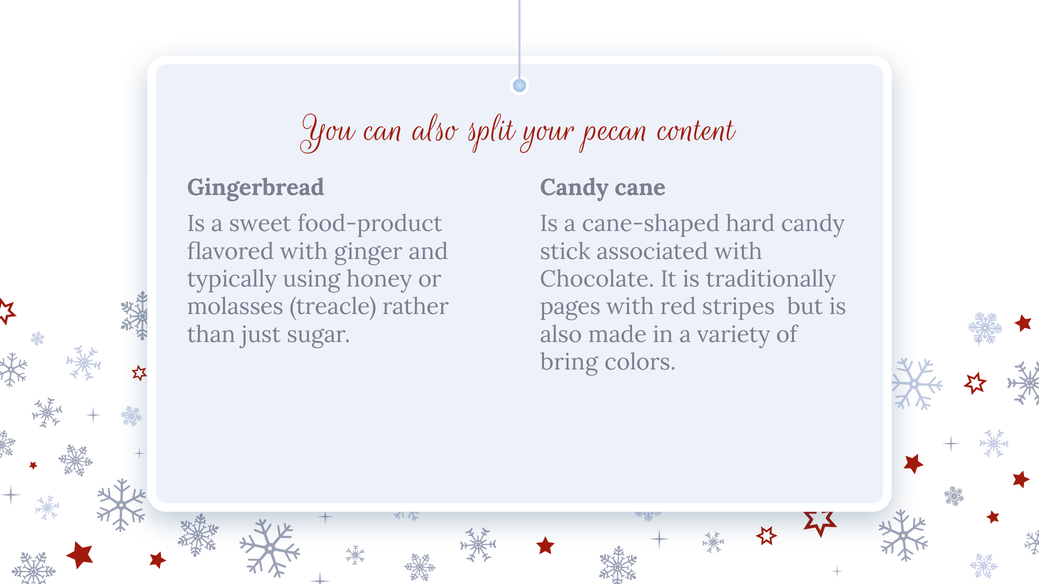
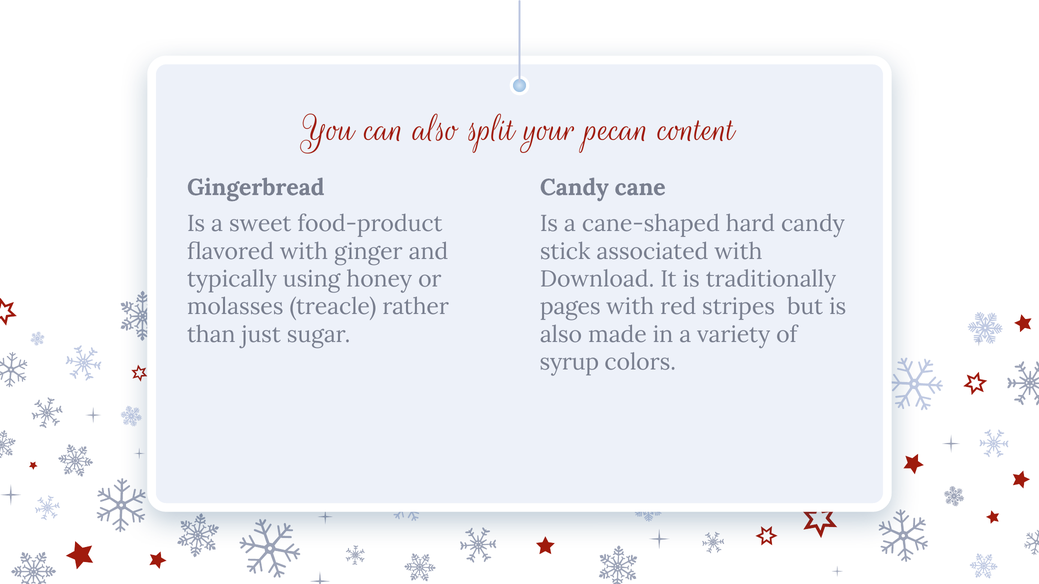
Chocolate: Chocolate -> Download
bring: bring -> syrup
